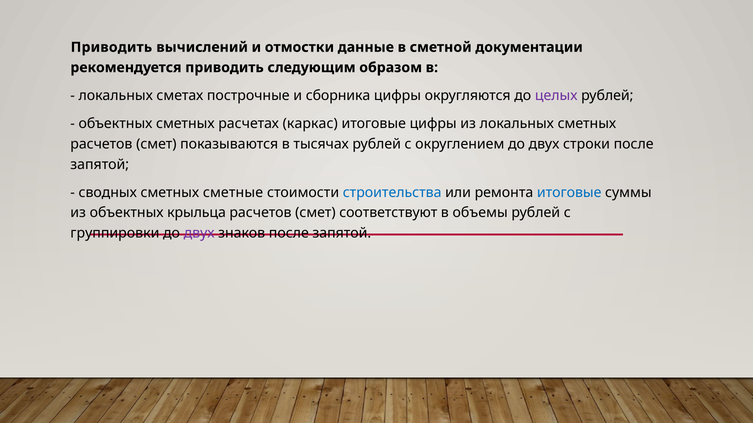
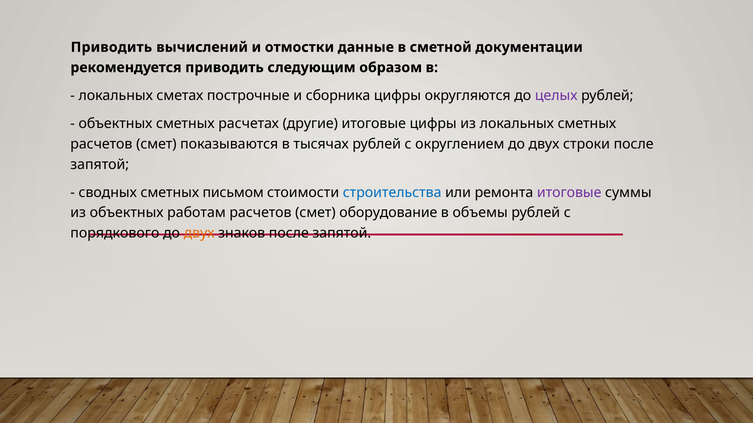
каркас: каркас -> другие
сметные: сметные -> письмом
итоговые at (569, 193) colour: blue -> purple
крыльца: крыльца -> работам
соответствуют: соответствуют -> оборудование
группировки: группировки -> порядкового
двух at (199, 233) colour: purple -> orange
